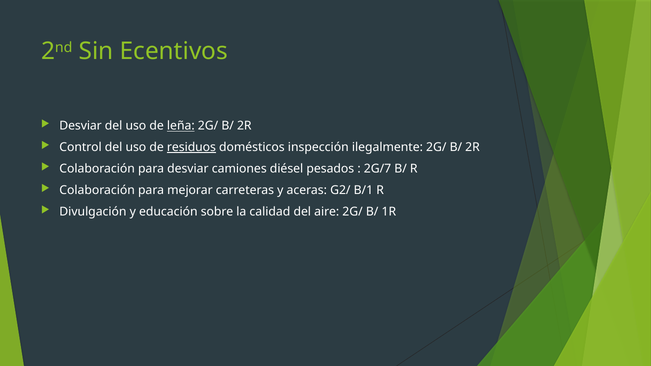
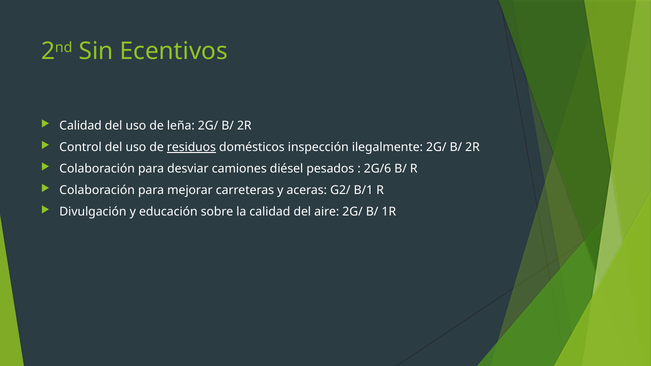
Desviar at (81, 126): Desviar -> Calidad
leña underline: present -> none
2G/7: 2G/7 -> 2G/6
